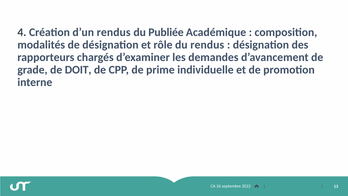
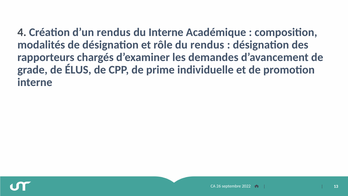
du Publiée: Publiée -> Interne
DOIT: DOIT -> ÉLUS
